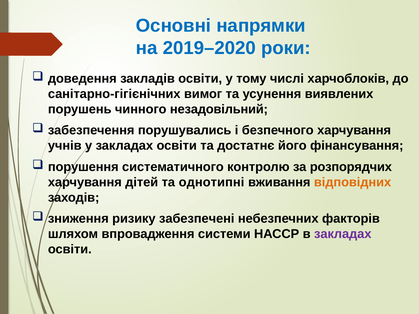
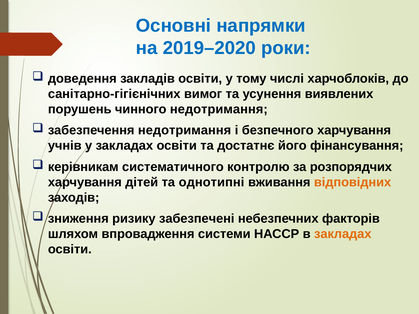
чинного незадовільний: незадовільний -> недотримання
забезпечення порушувались: порушувались -> недотримання
порушення: порушення -> керівникам
закладах at (343, 234) colour: purple -> orange
